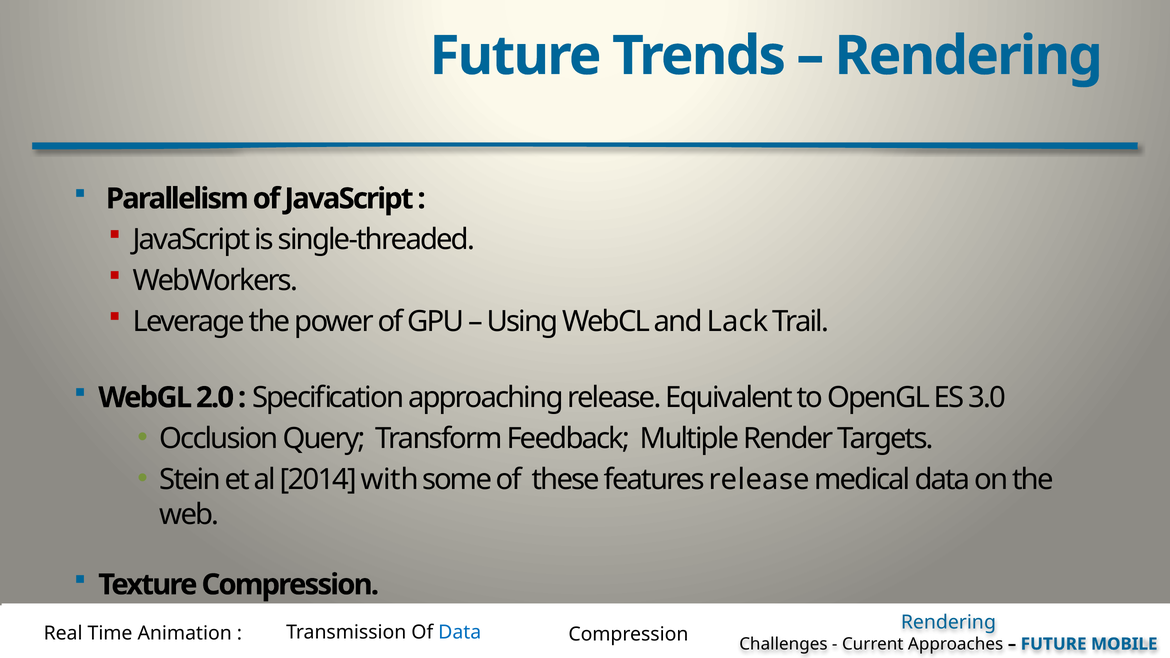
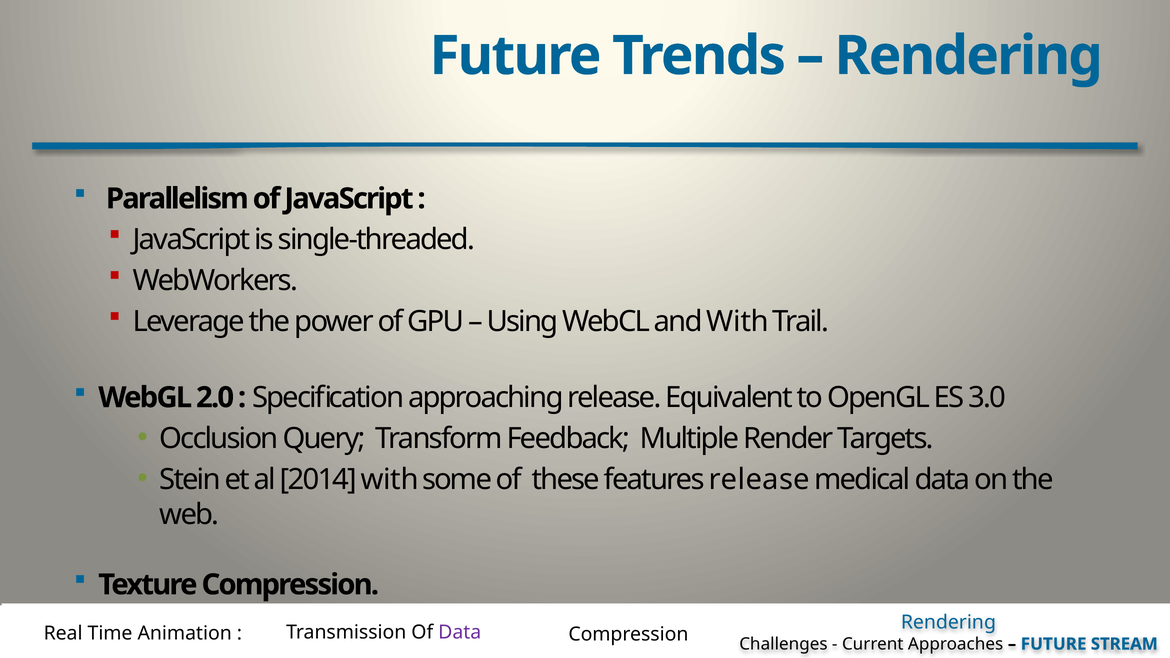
and Lack: Lack -> With
Data at (460, 632) colour: blue -> purple
MOBILE: MOBILE -> STREAM
